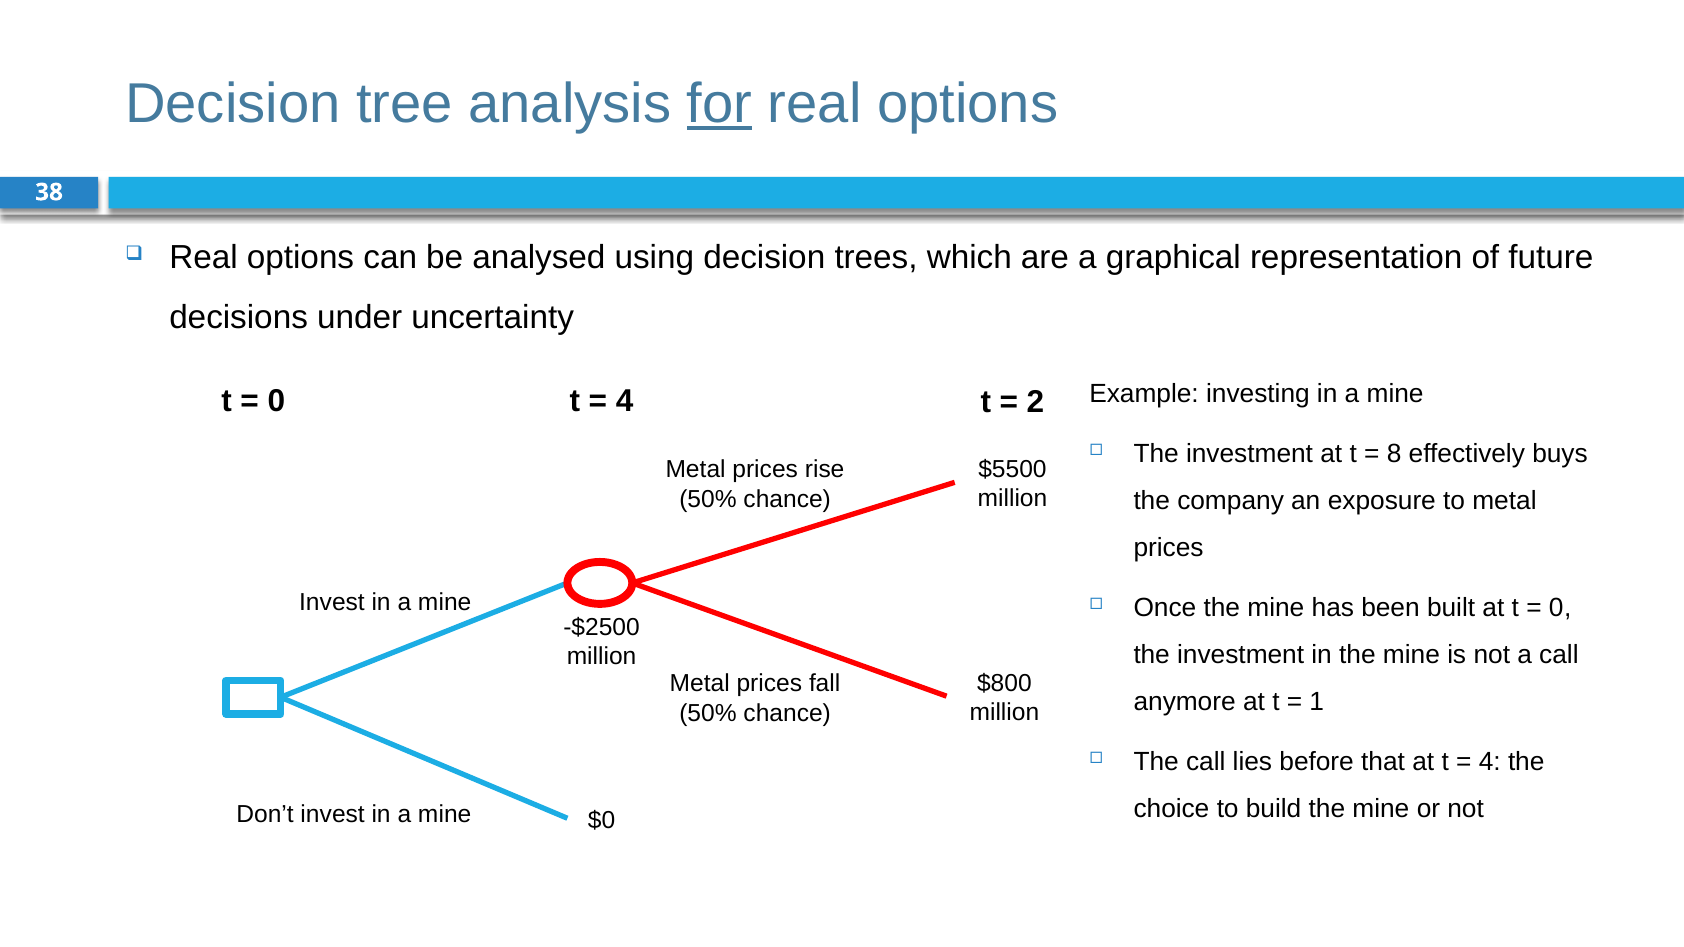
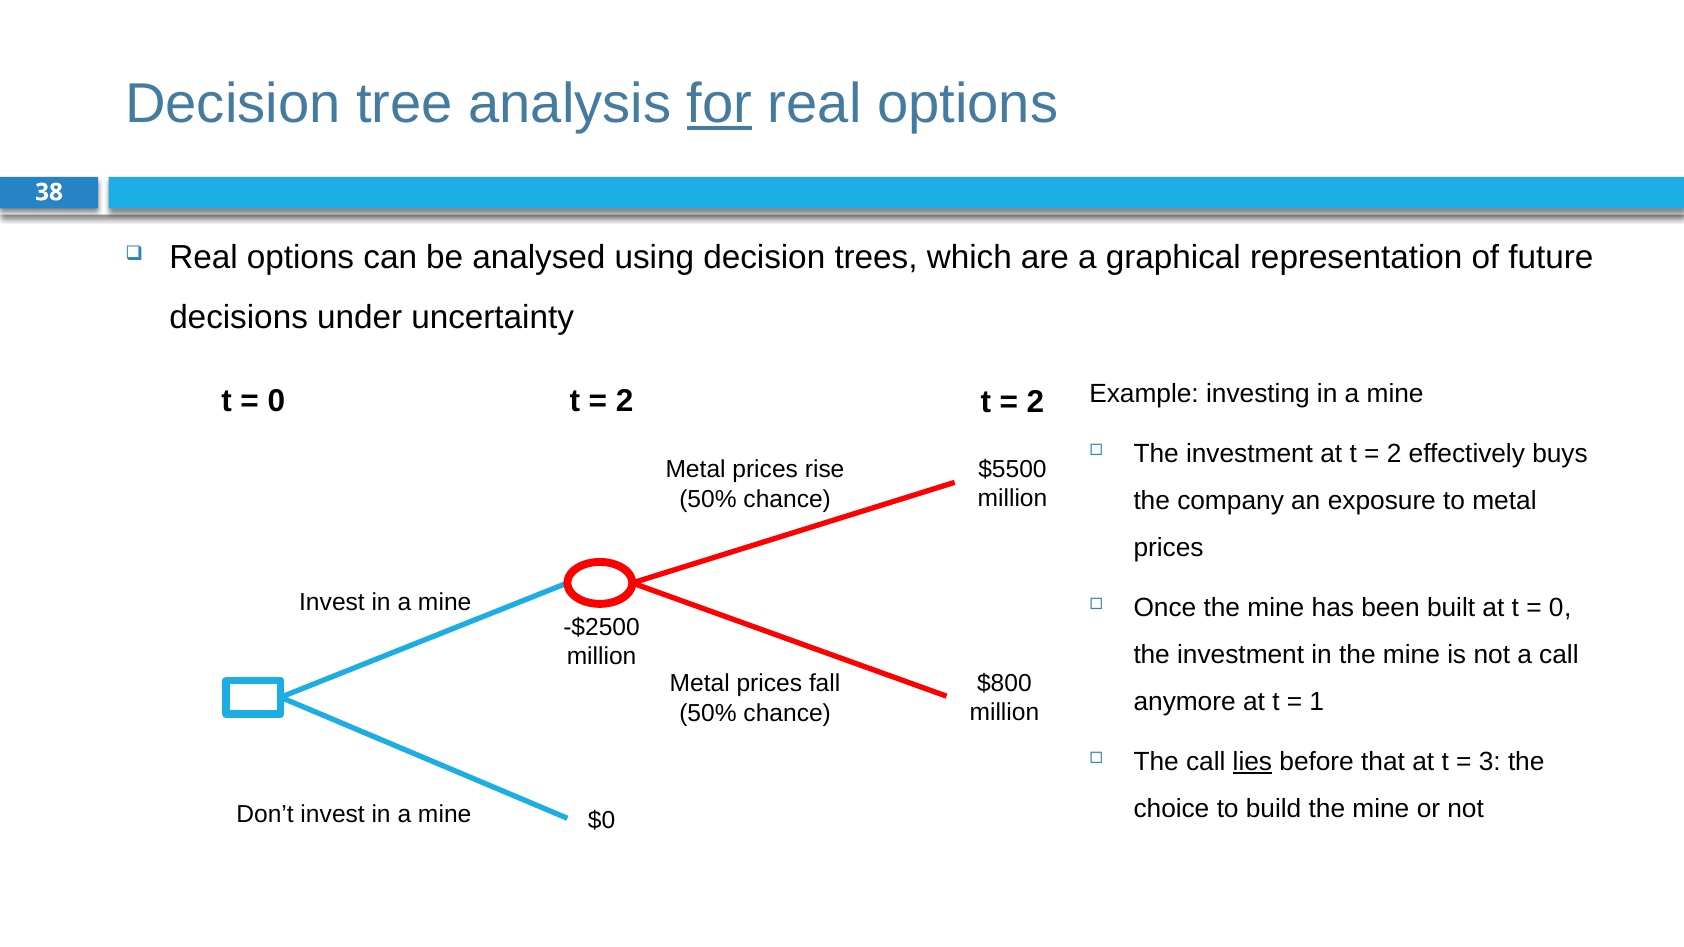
4 at (625, 401): 4 -> 2
8 at (1394, 454): 8 -> 2
lies underline: none -> present
4 at (1490, 762): 4 -> 3
